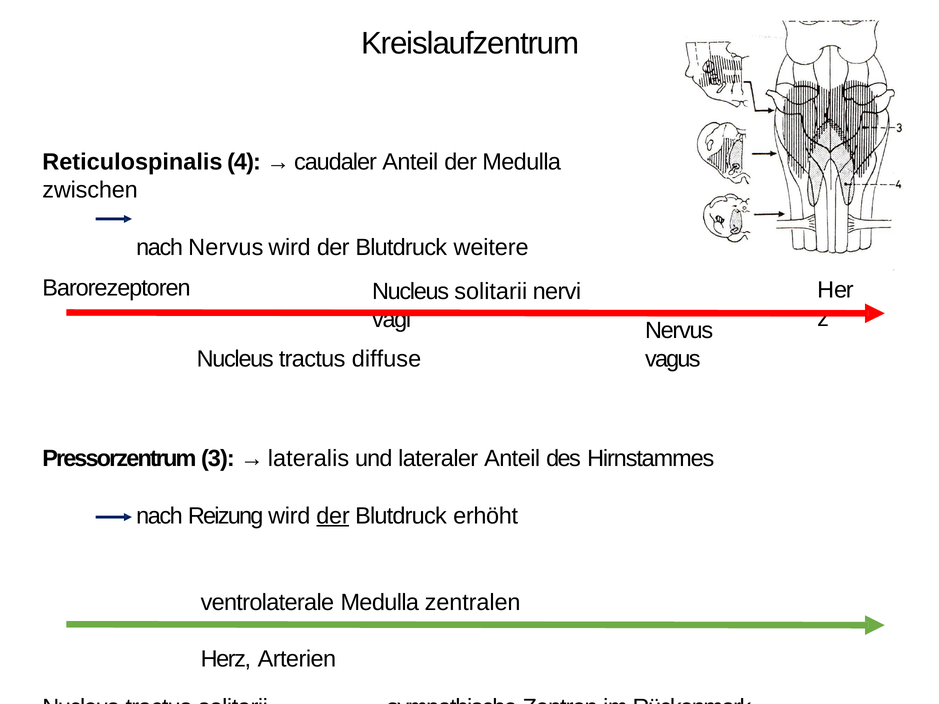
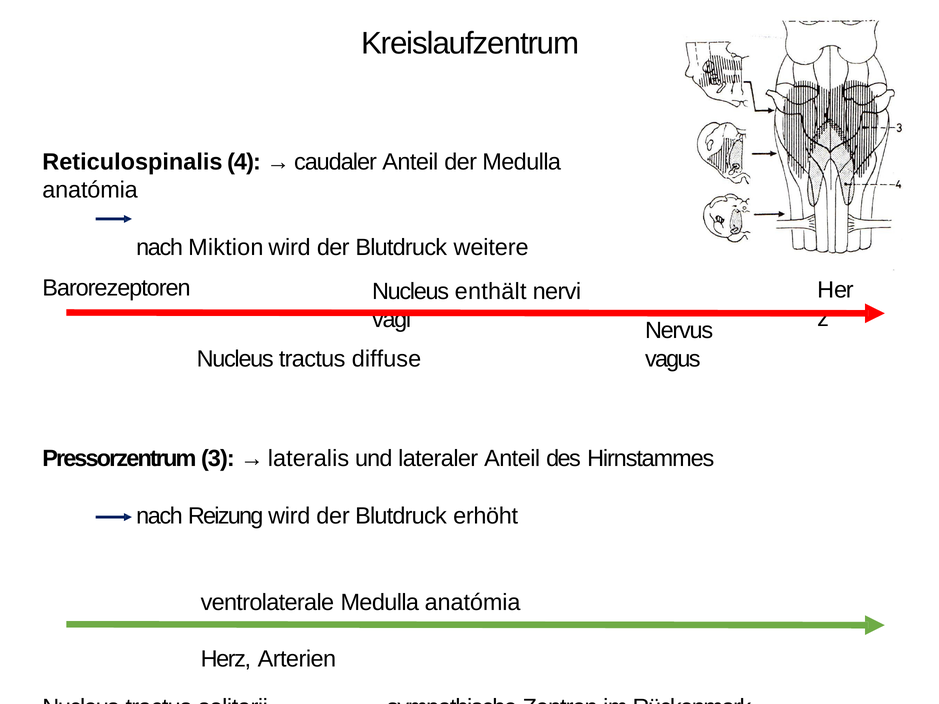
zwischen at (90, 190): zwischen -> anatómia
nach Nervus: Nervus -> Miktion
Nucleus solitarii: solitarii -> enthält
der at (333, 516) underline: present -> none
ventrolaterale Medulla zentralen: zentralen -> anatómia
